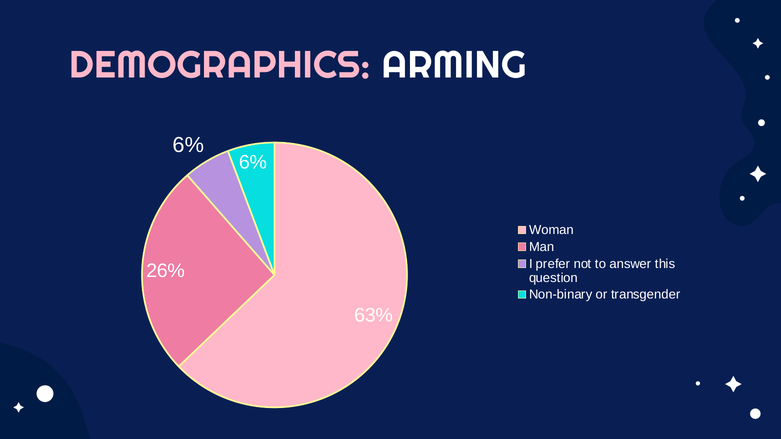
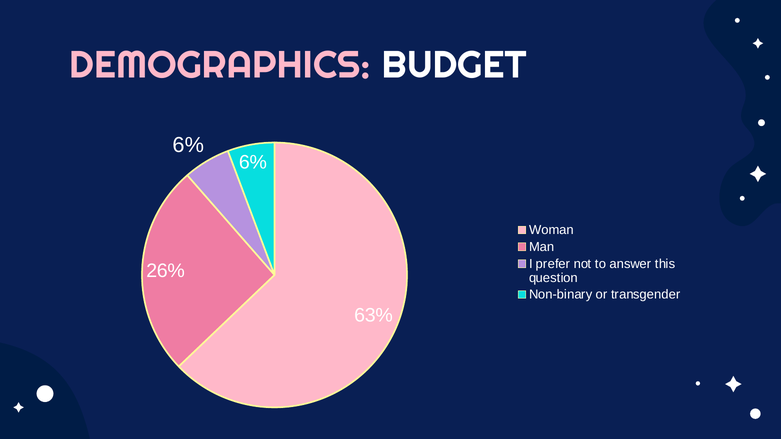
ARMING: ARMING -> BUDGET
